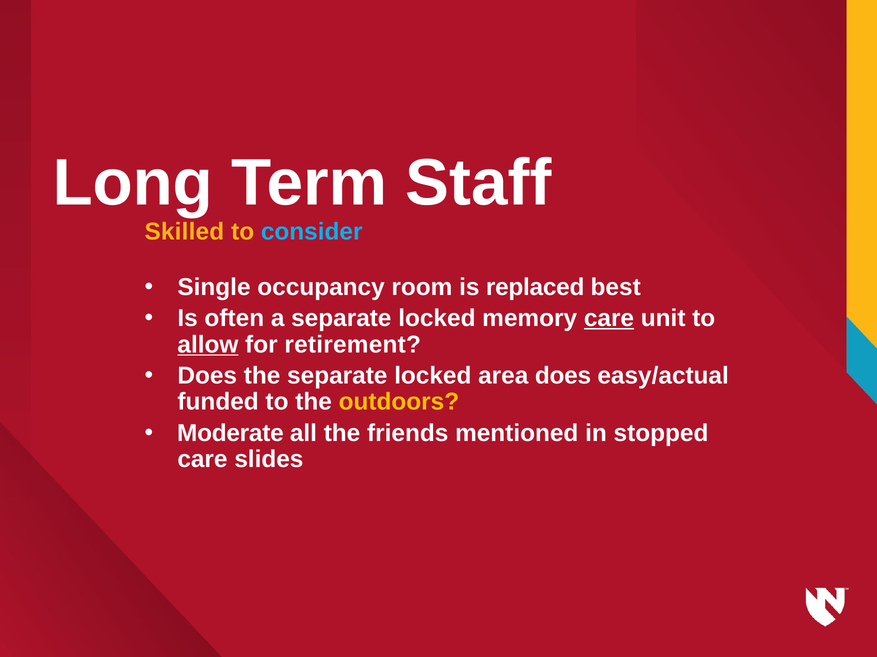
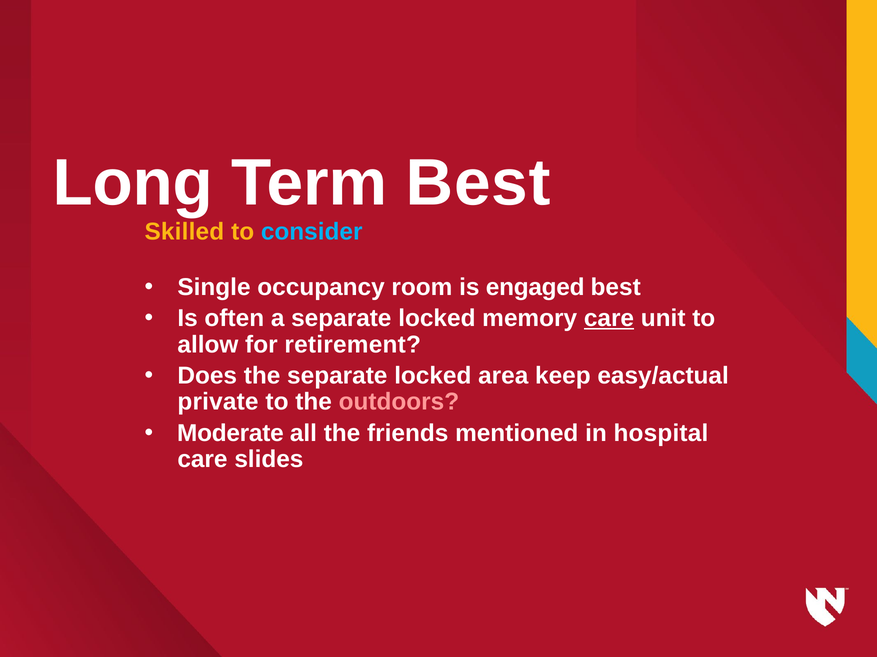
Term Staff: Staff -> Best
replaced: replaced -> engaged
allow underline: present -> none
area does: does -> keep
funded: funded -> private
outdoors colour: yellow -> pink
stopped: stopped -> hospital
